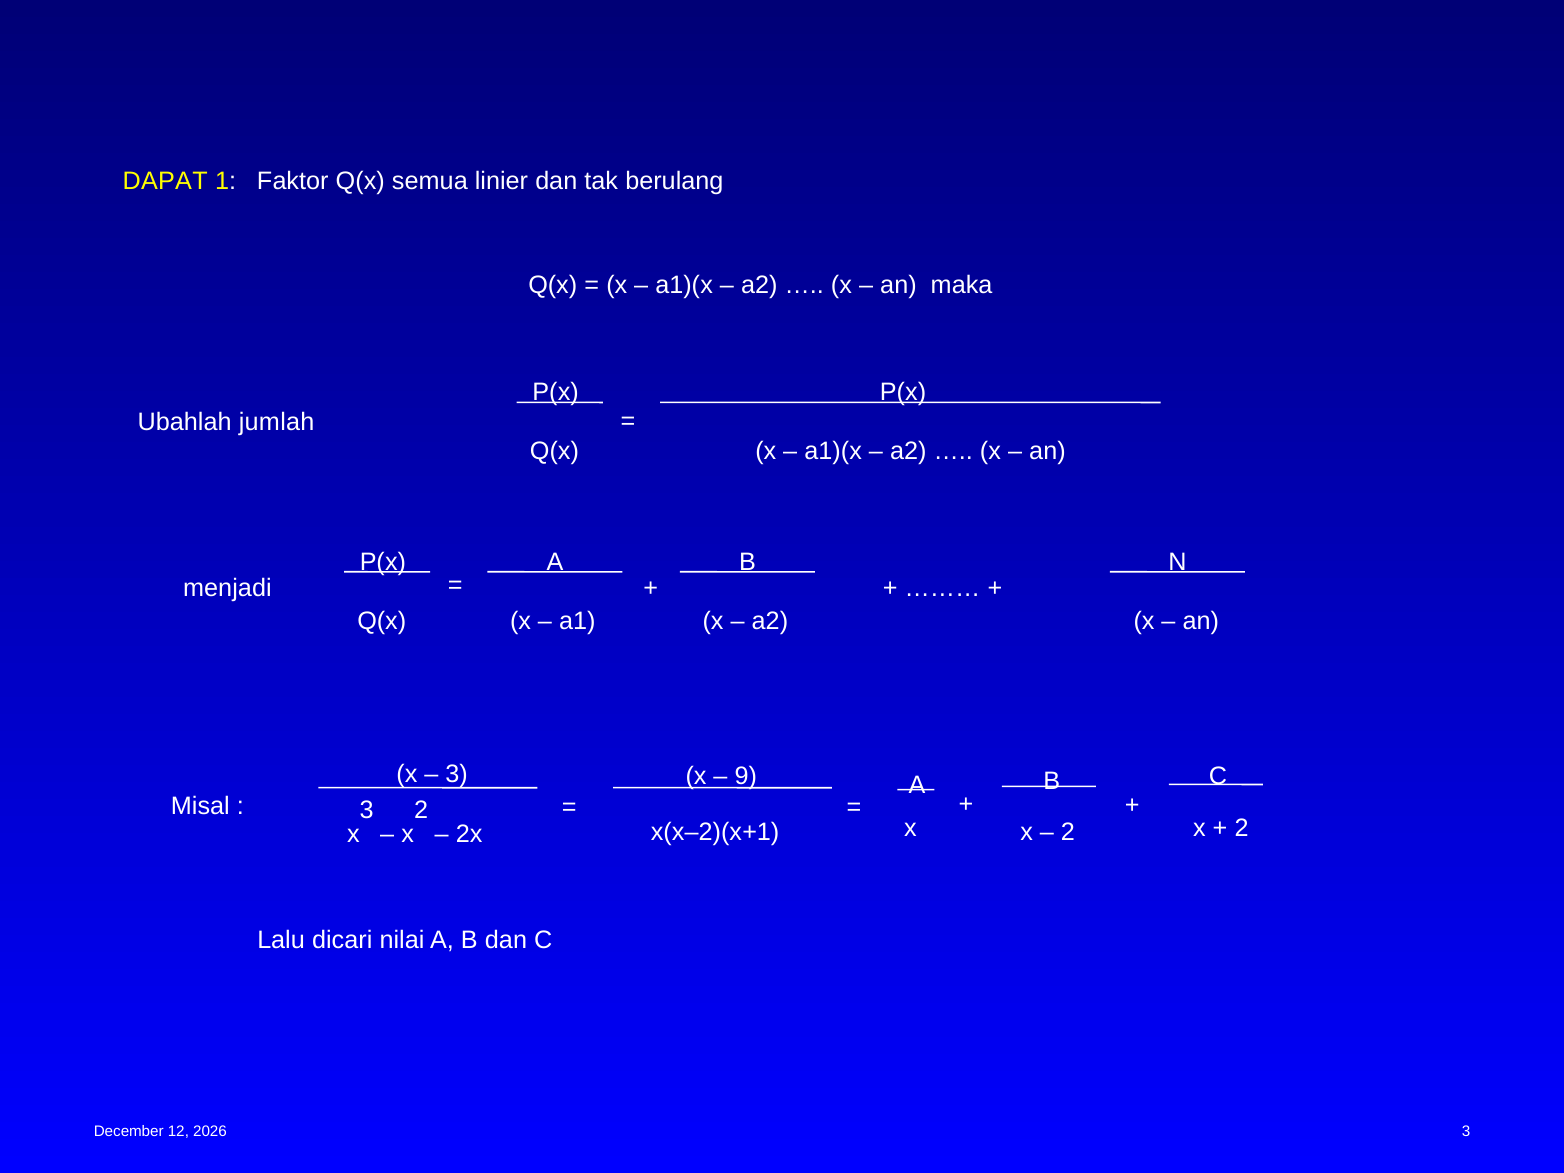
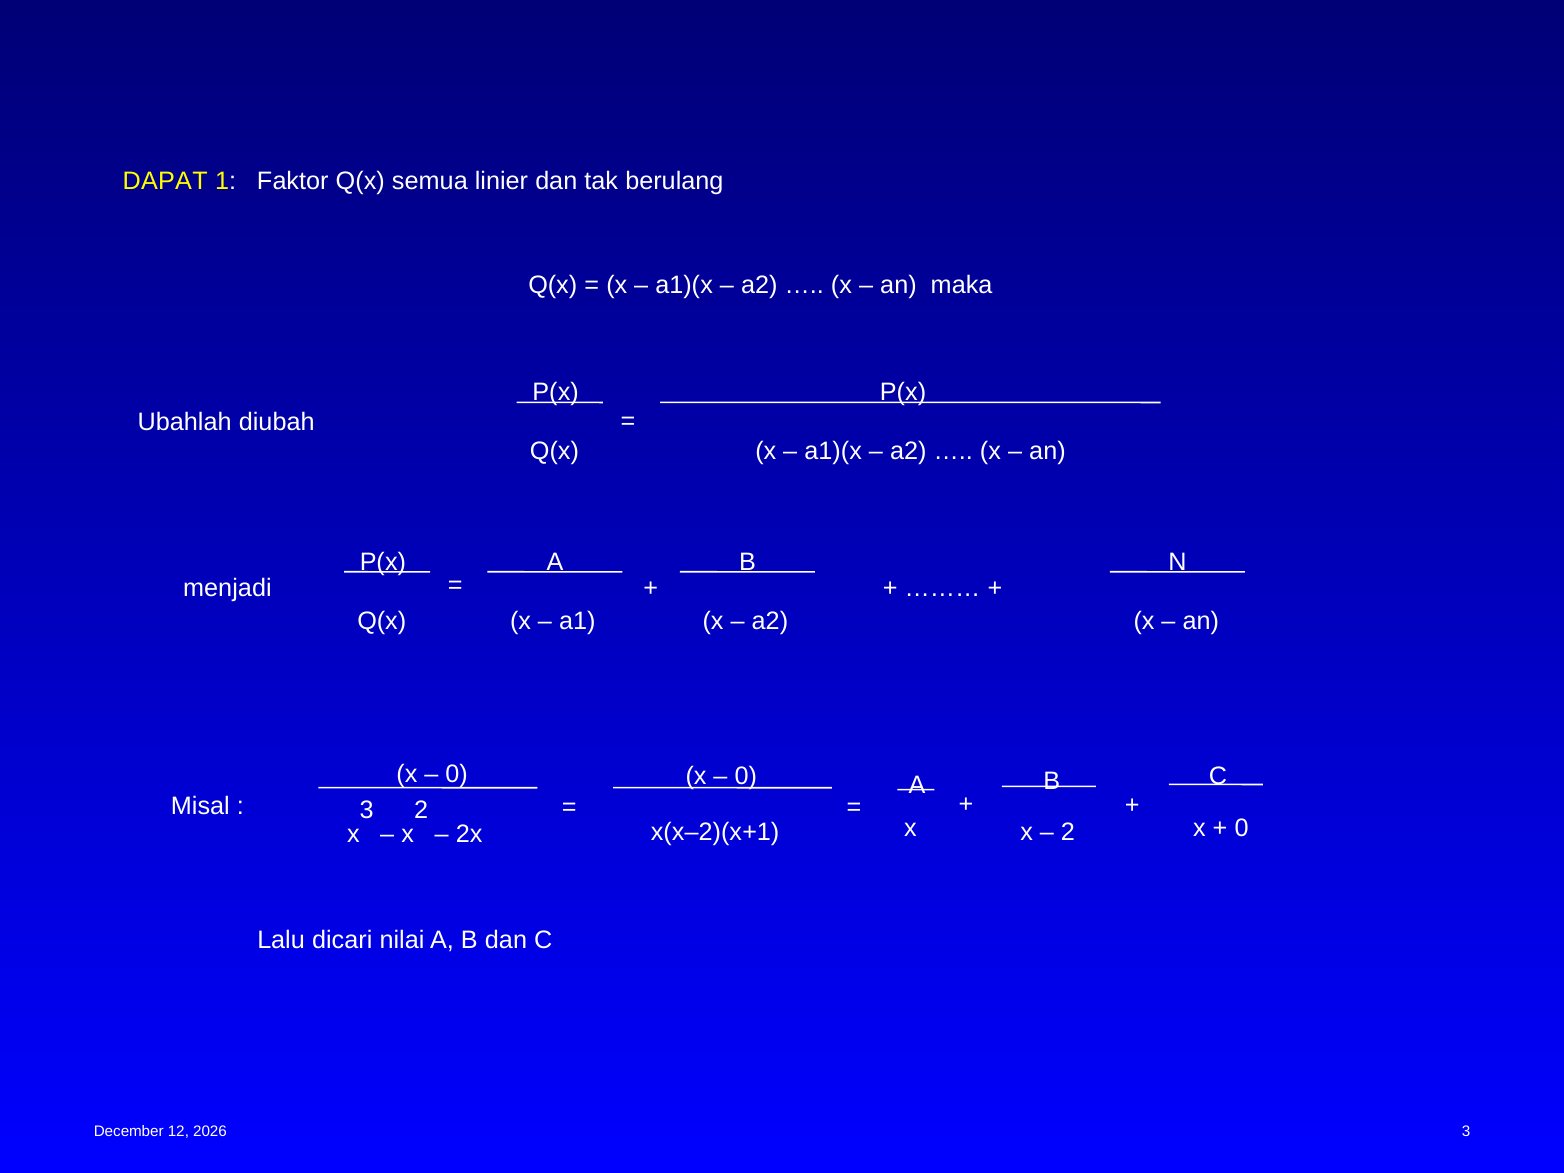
jumlah: jumlah -> diubah
3 at (457, 774): 3 -> 0
9 at (746, 776): 9 -> 0
2 at (1242, 828): 2 -> 0
